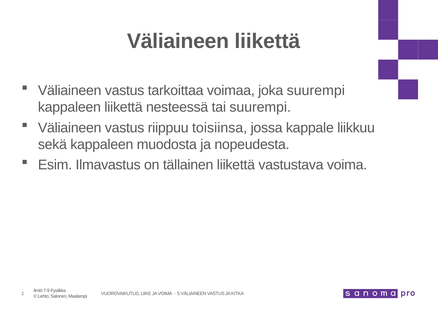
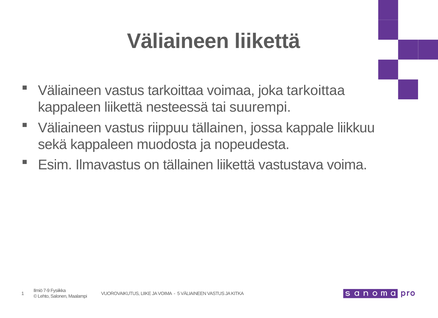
joka suurempi: suurempi -> tarkoittaa
riippuu toisiinsa: toisiinsa -> tällainen
